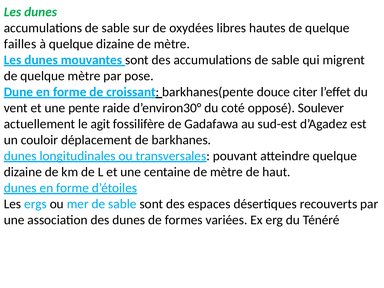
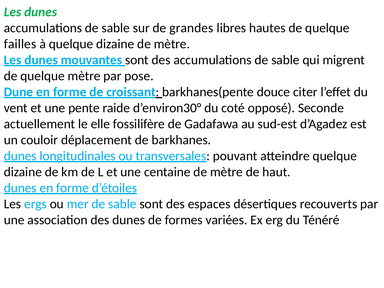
oxydées: oxydées -> grandes
Soulever: Soulever -> Seconde
agit: agit -> elle
